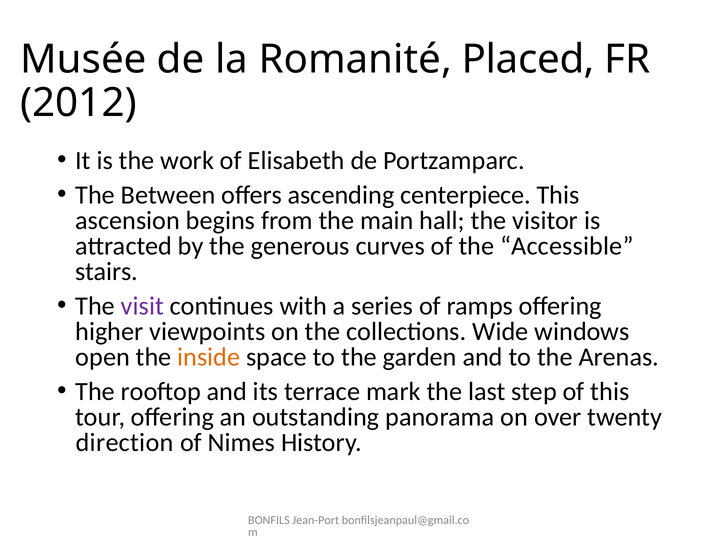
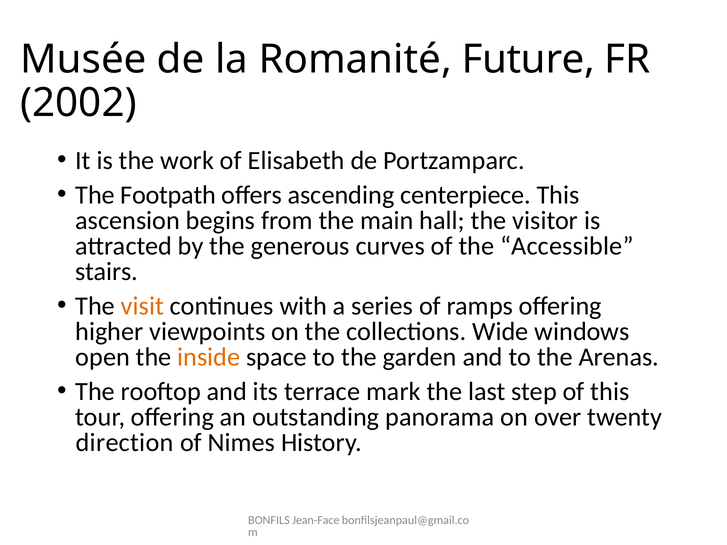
Placed: Placed -> Future
2012: 2012 -> 2002
Between: Between -> Footpath
visit colour: purple -> orange
Jean-Port: Jean-Port -> Jean-Face
